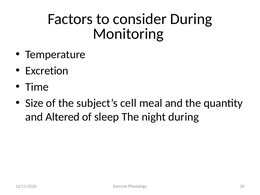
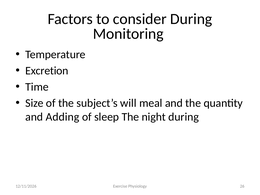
cell: cell -> will
Altered: Altered -> Adding
